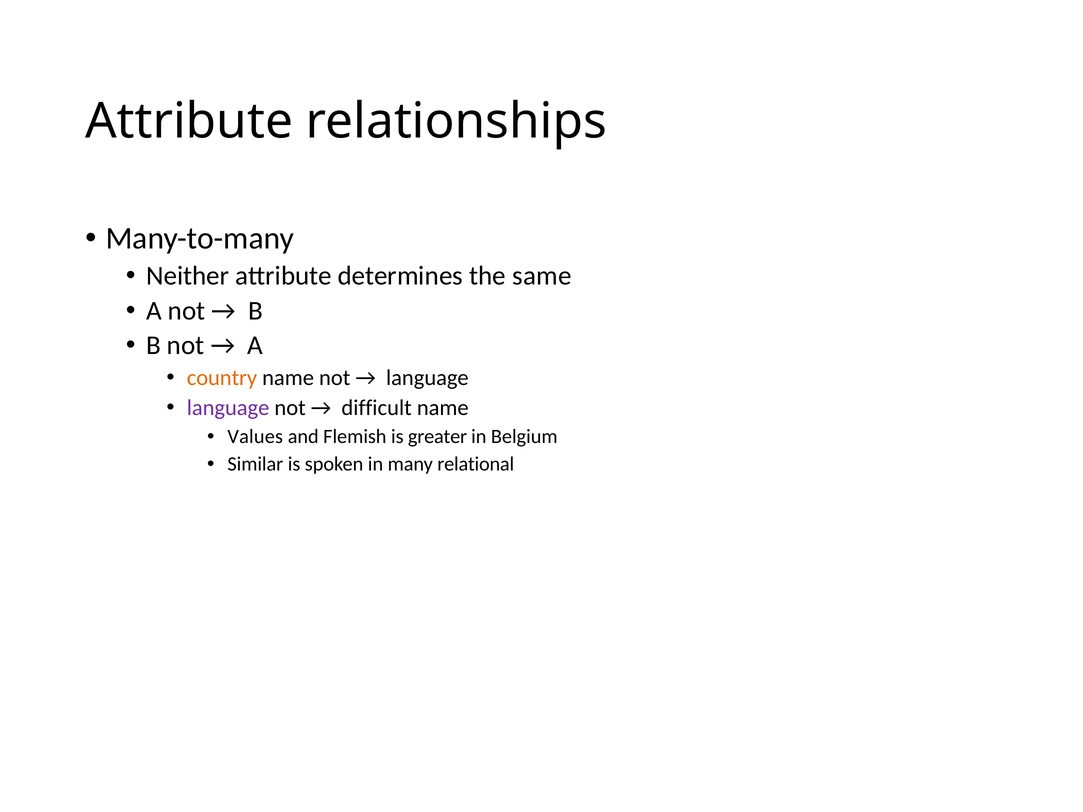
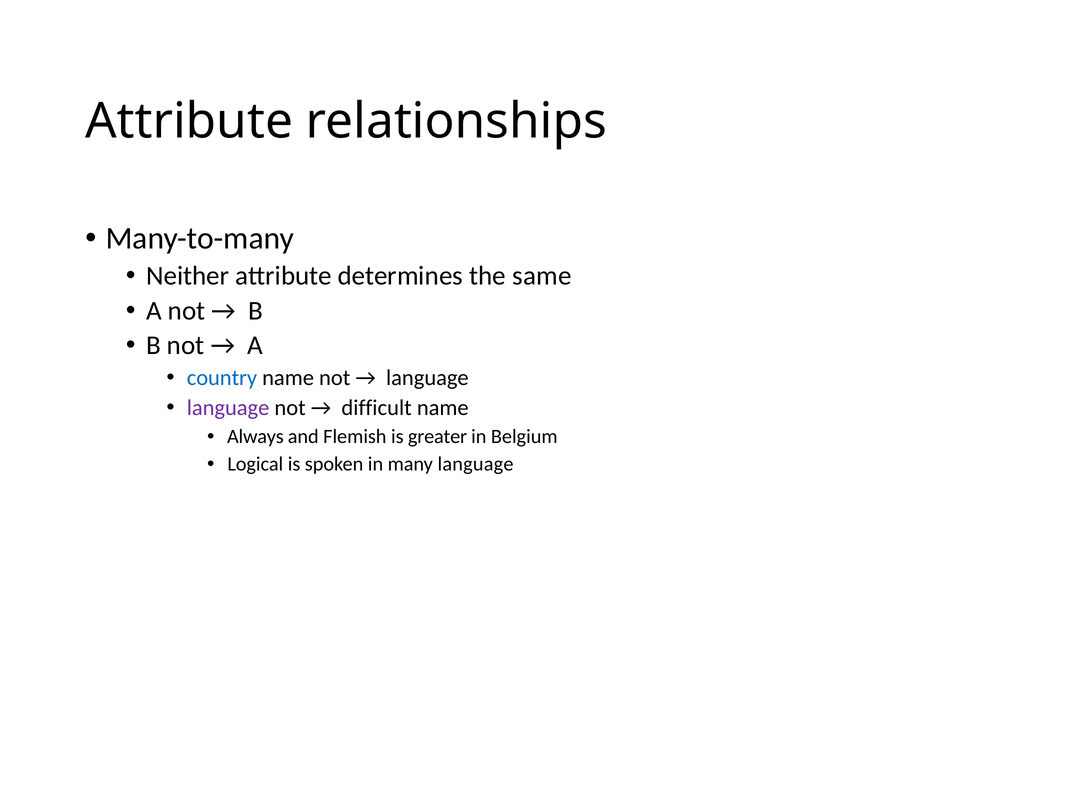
country colour: orange -> blue
Values: Values -> Always
Similar: Similar -> Logical
many relational: relational -> language
